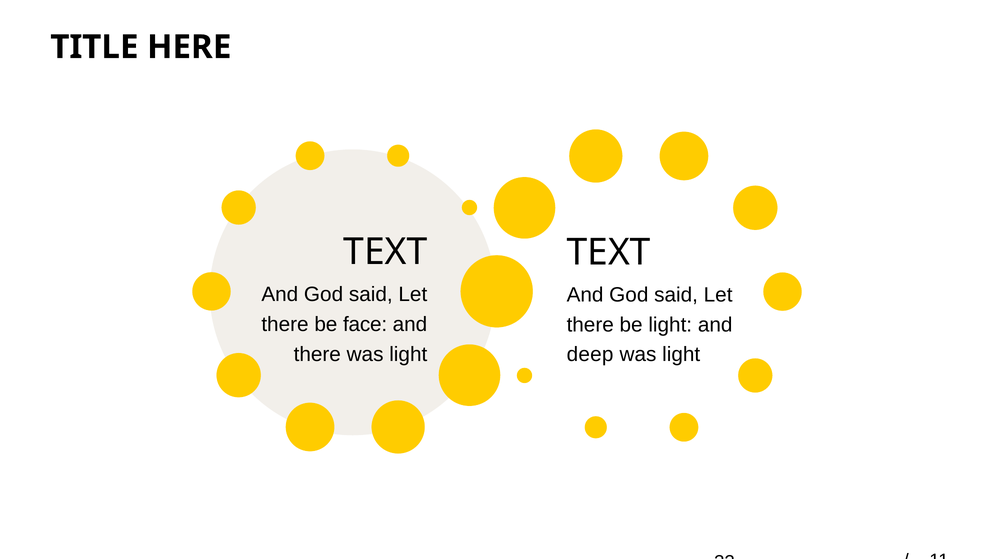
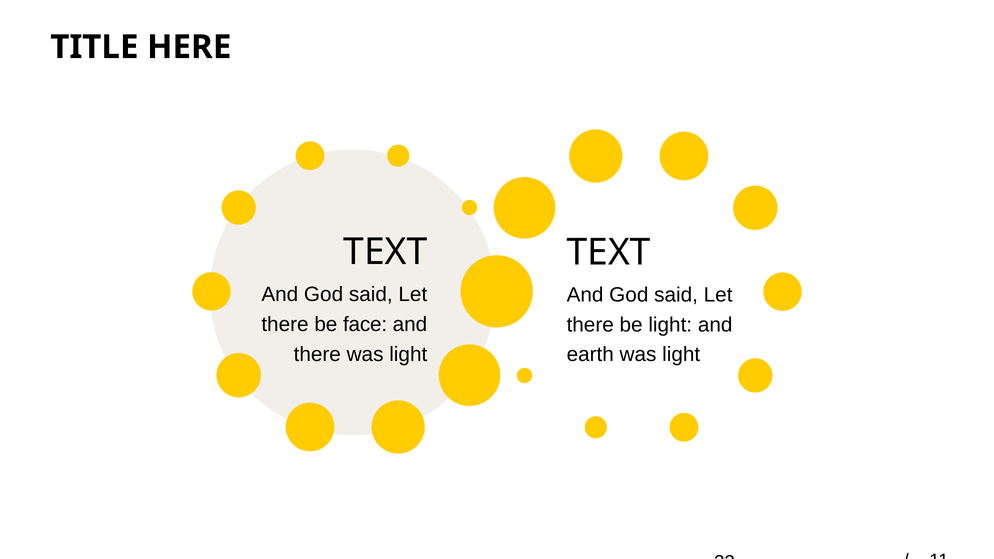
deep: deep -> earth
